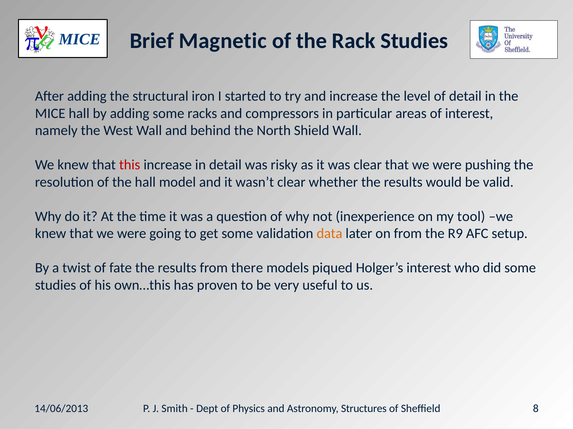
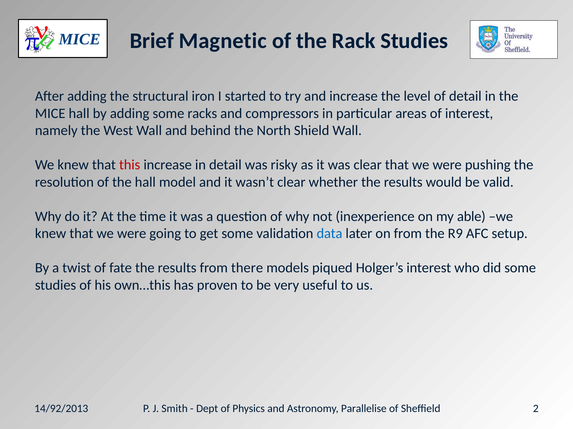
tool: tool -> able
data colour: orange -> blue
14/06/2013: 14/06/2013 -> 14/92/2013
Structures: Structures -> Parallelise
8: 8 -> 2
